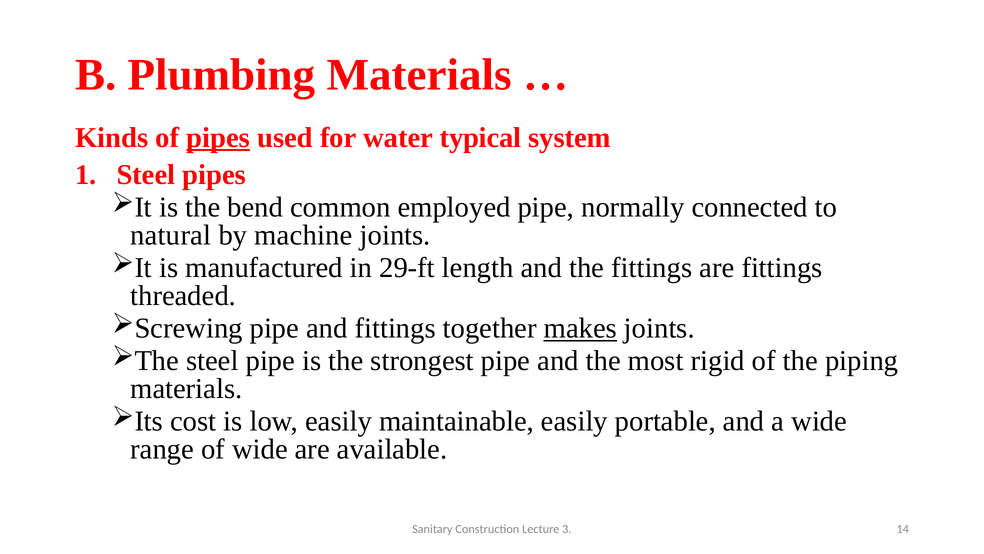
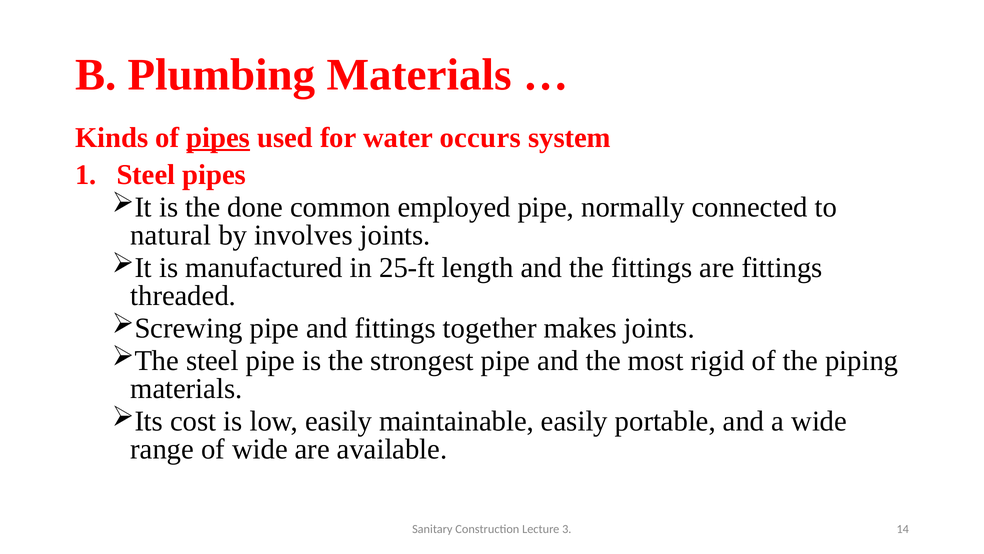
typical: typical -> occurs
bend: bend -> done
machine: machine -> involves
29-ft: 29-ft -> 25-ft
makes underline: present -> none
